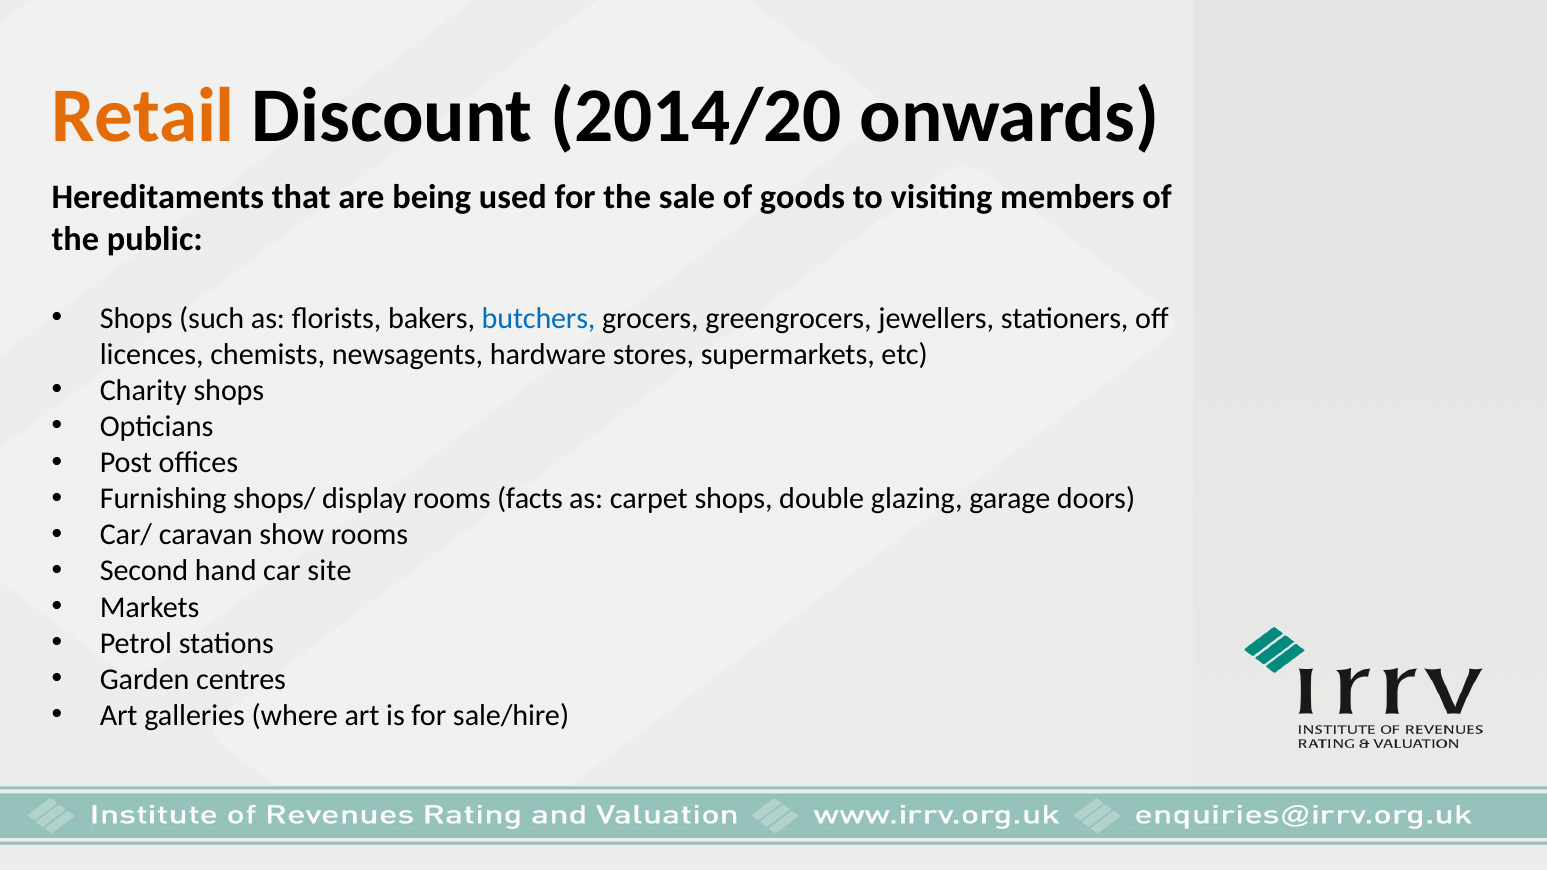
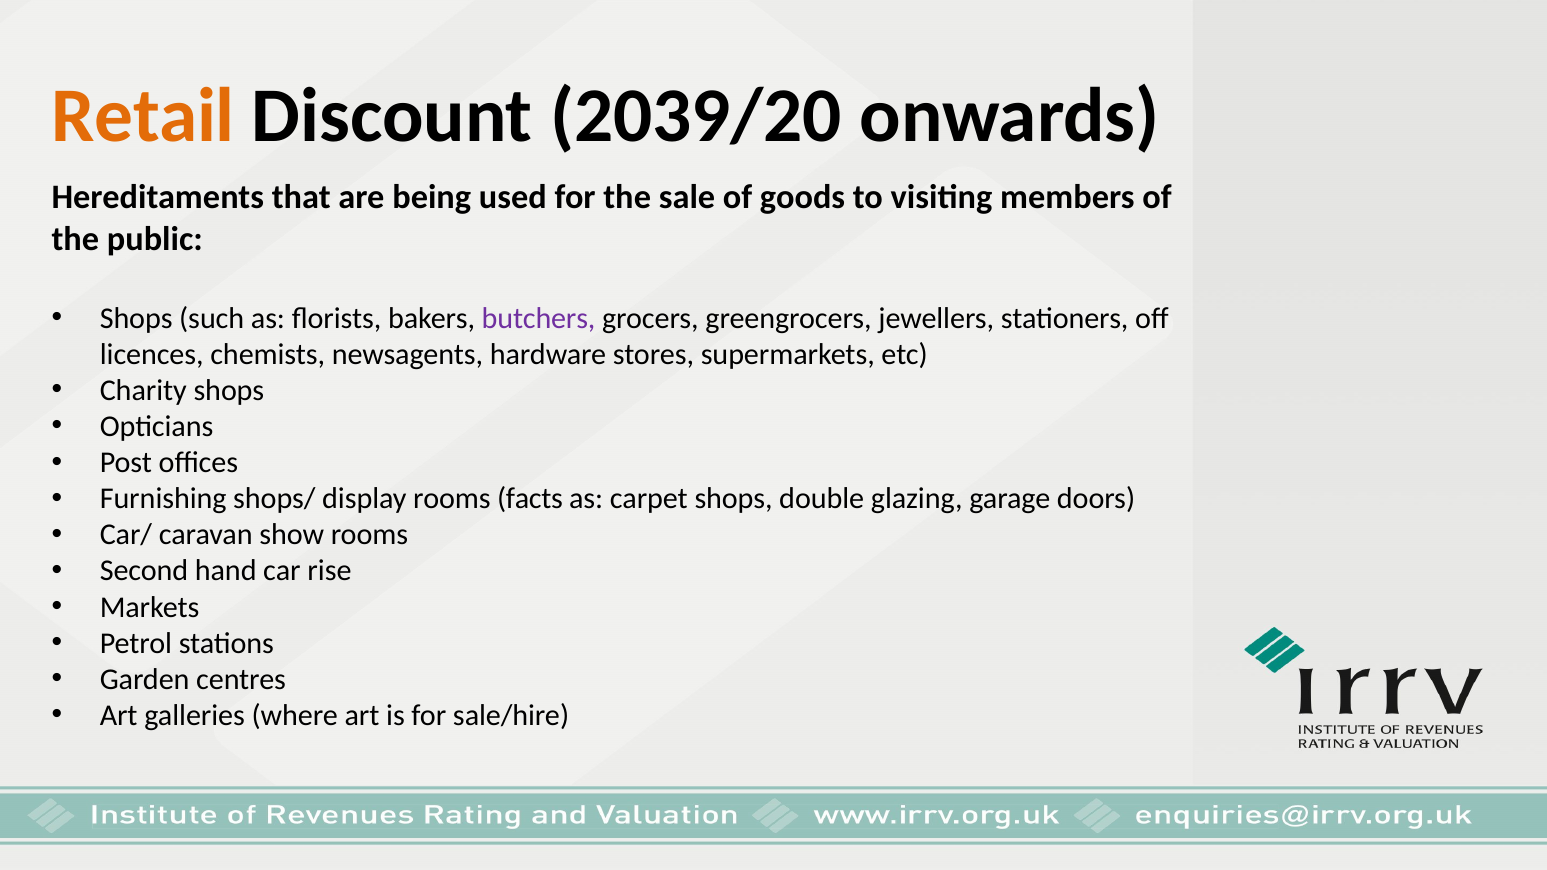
2014/20: 2014/20 -> 2039/20
butchers colour: blue -> purple
site: site -> rise
